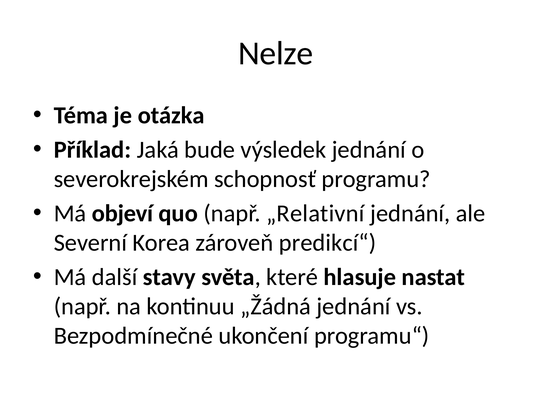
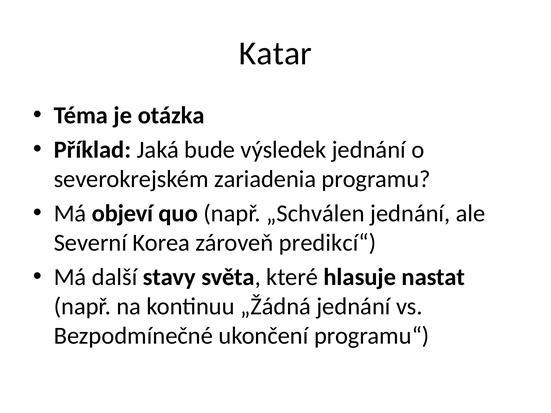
Nelze: Nelze -> Katar
schopnosť: schopnosť -> zariadenia
„Relativní: „Relativní -> „Schválen
